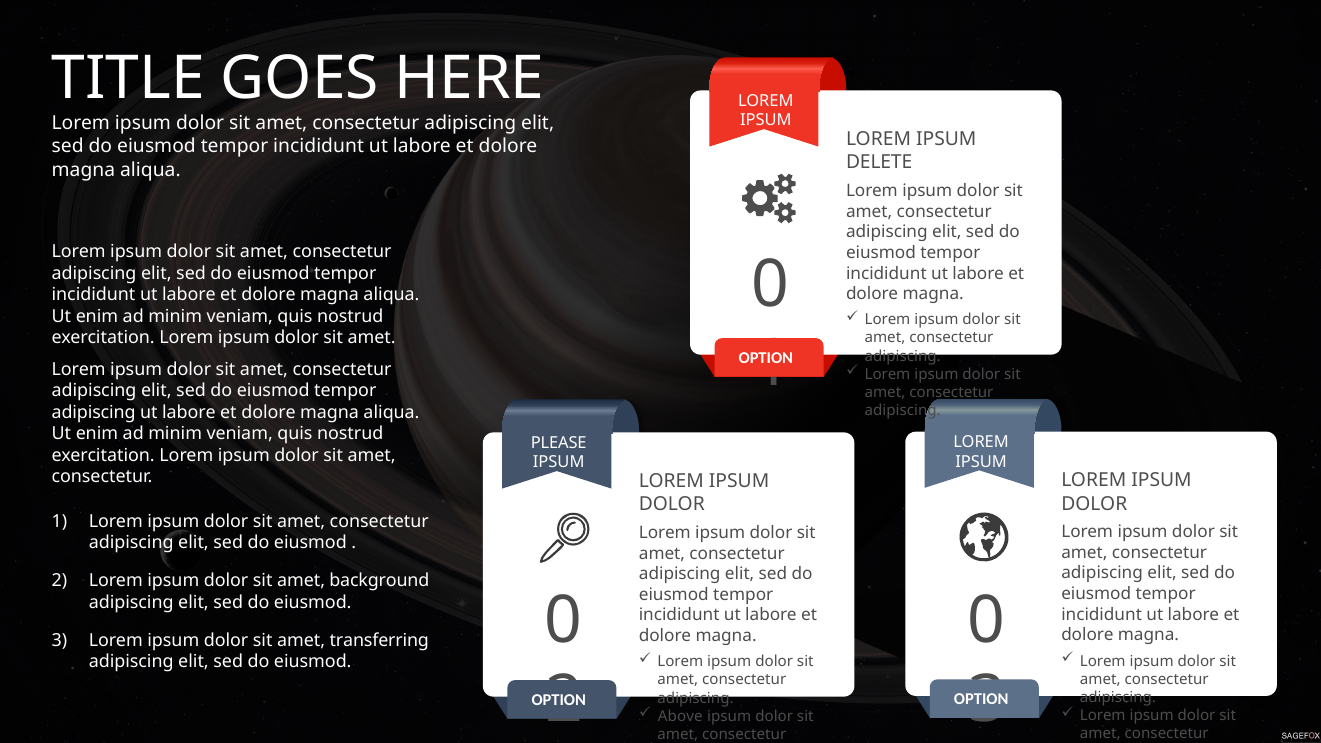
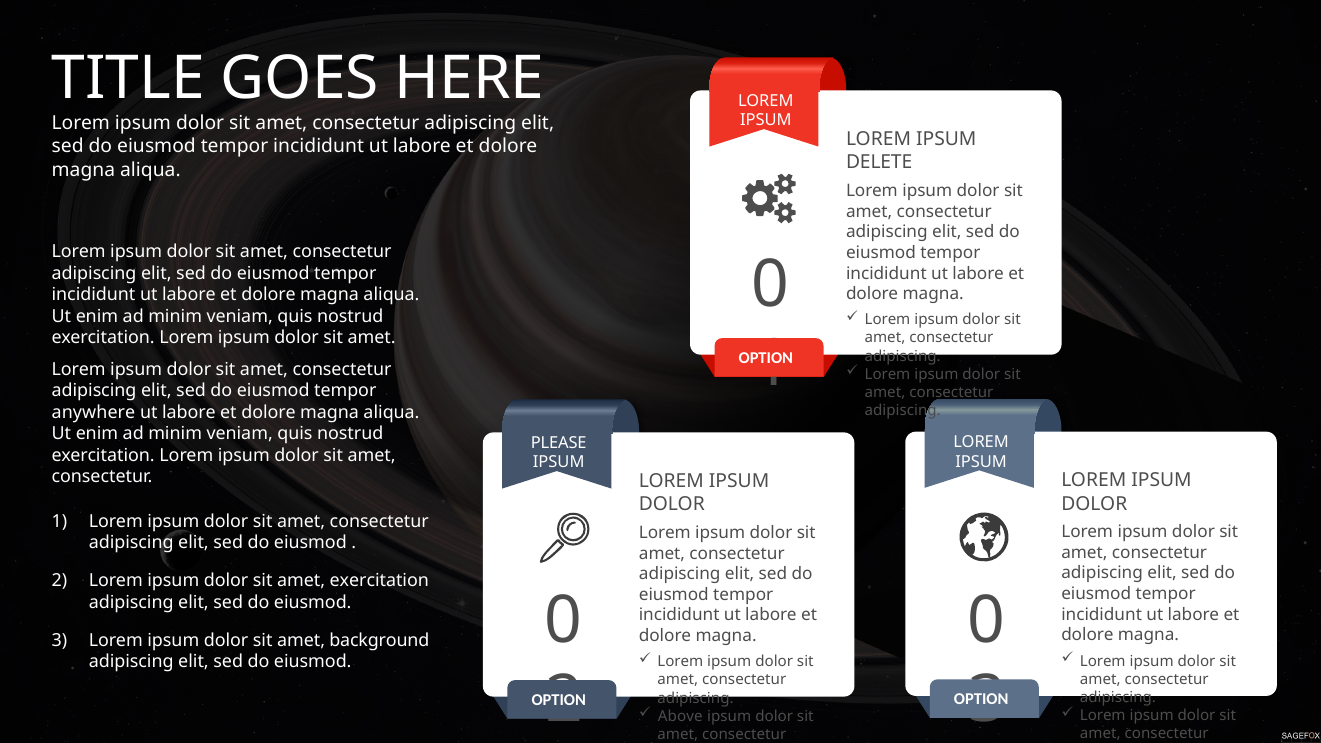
adipiscing at (94, 412): adipiscing -> anywhere
amet background: background -> exercitation
transferring: transferring -> background
